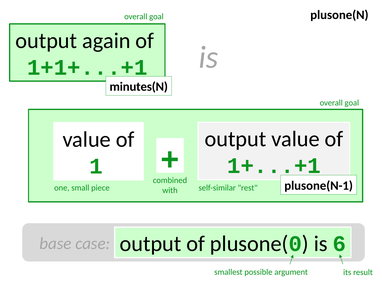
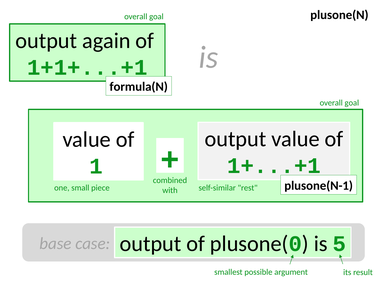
minutes(N: minutes(N -> formula(N
6: 6 -> 5
